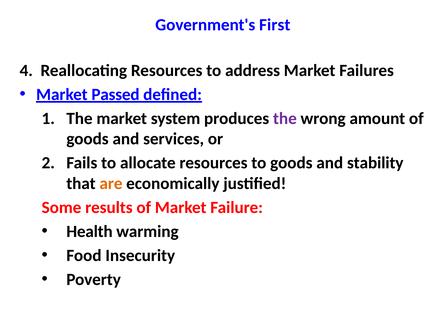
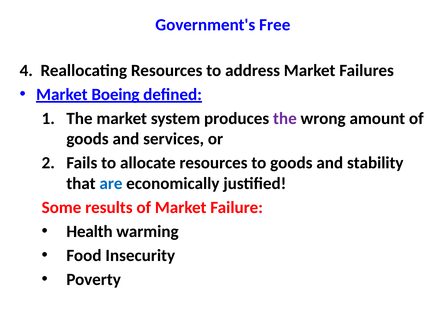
First: First -> Free
Passed: Passed -> Boeing
are colour: orange -> blue
